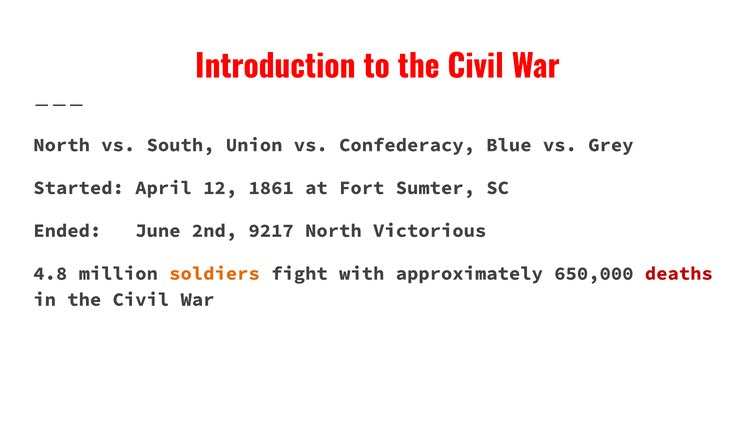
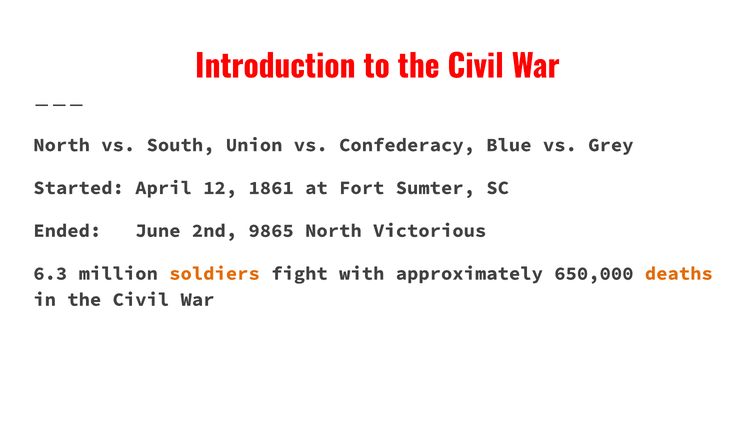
9217: 9217 -> 9865
4.8: 4.8 -> 6.3
deaths colour: red -> orange
